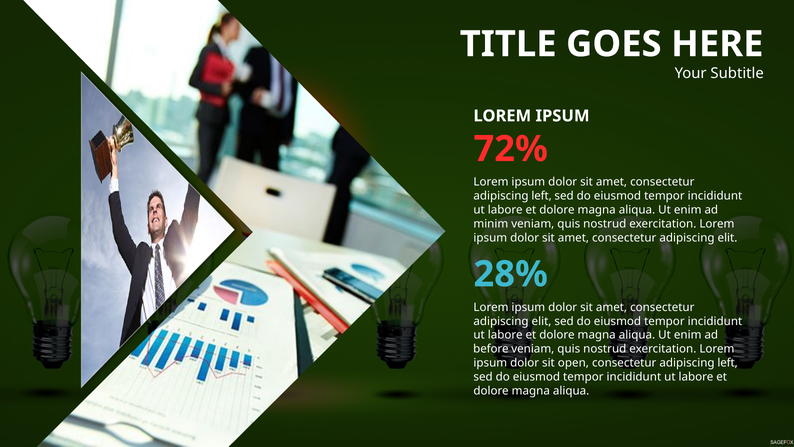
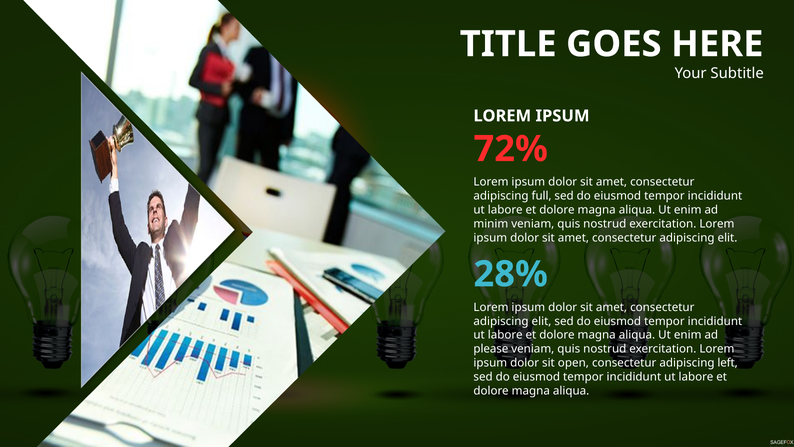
left at (542, 196): left -> full
before: before -> please
